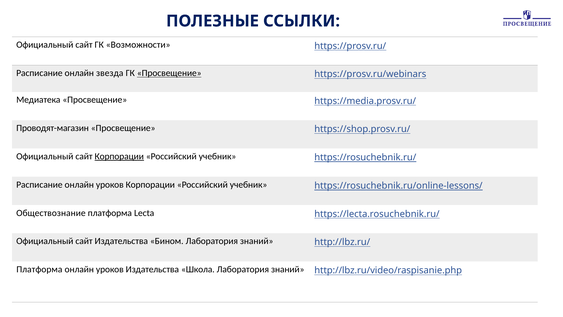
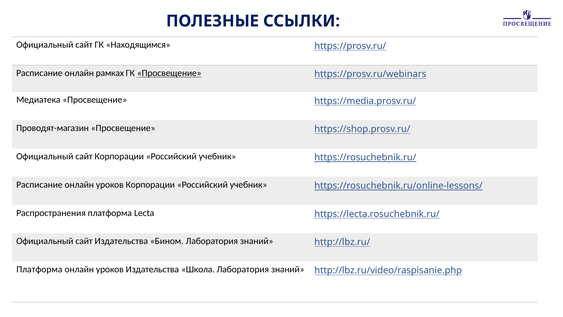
Возможности: Возможности -> Находящимся
звезда: звезда -> рамках
Корпорации at (119, 156) underline: present -> none
Обществознание: Обществознание -> Распространения
